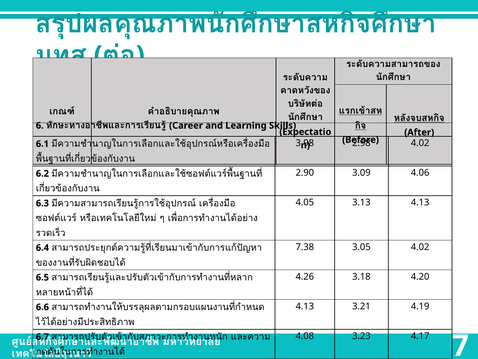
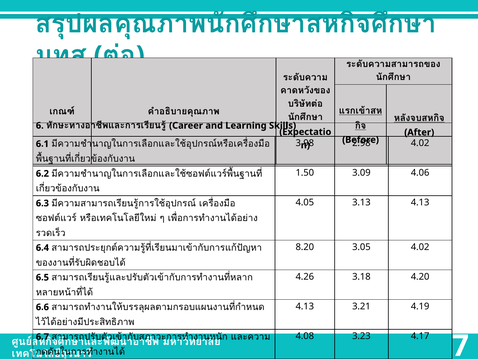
2.90: 2.90 -> 1.50
7.38: 7.38 -> 8.20
